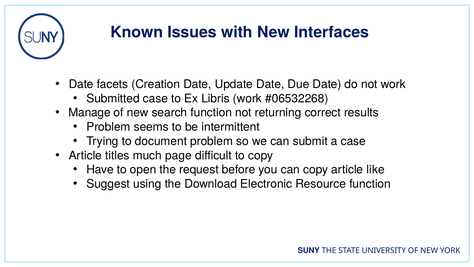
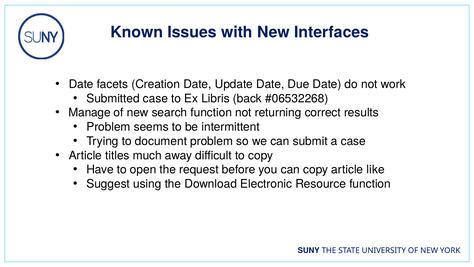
Libris work: work -> back
page: page -> away
